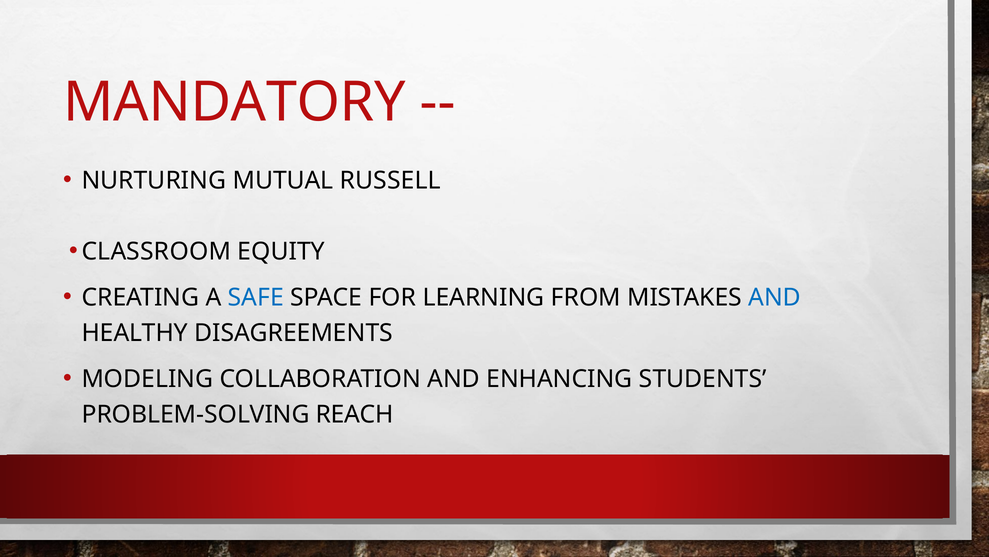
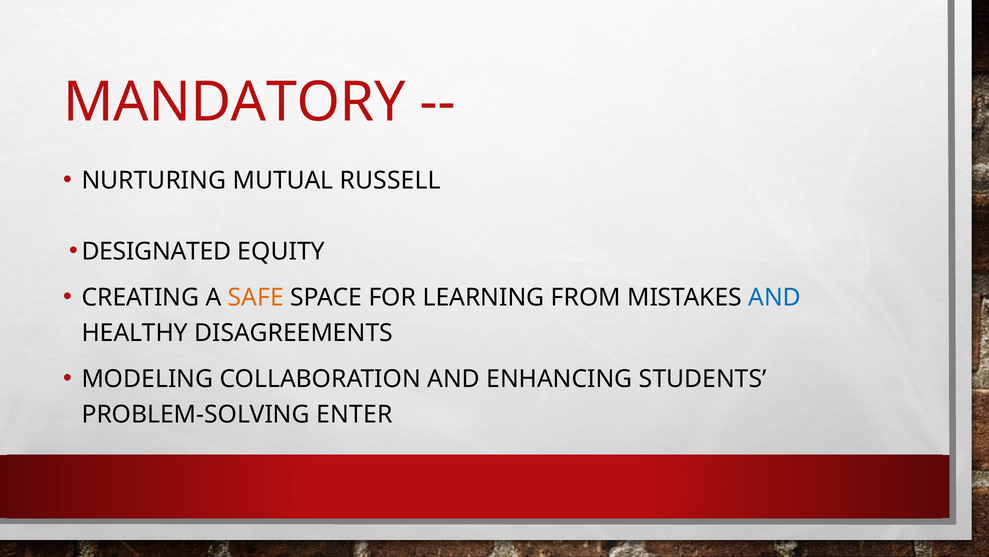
CLASSROOM: CLASSROOM -> DESIGNATED
SAFE colour: blue -> orange
REACH: REACH -> ENTER
